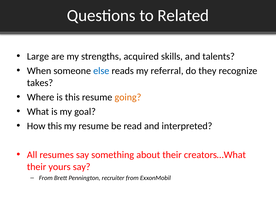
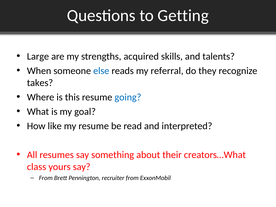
Related: Related -> Getting
going colour: orange -> blue
How this: this -> like
their at (37, 167): their -> class
